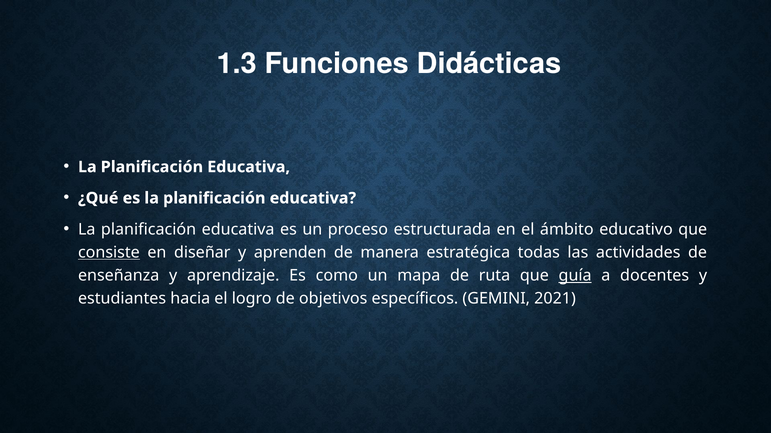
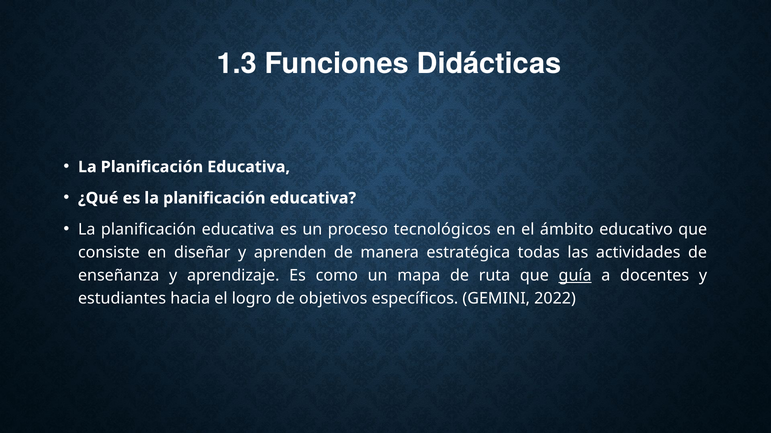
estructurada: estructurada -> tecnológicos
consiste underline: present -> none
2021: 2021 -> 2022
